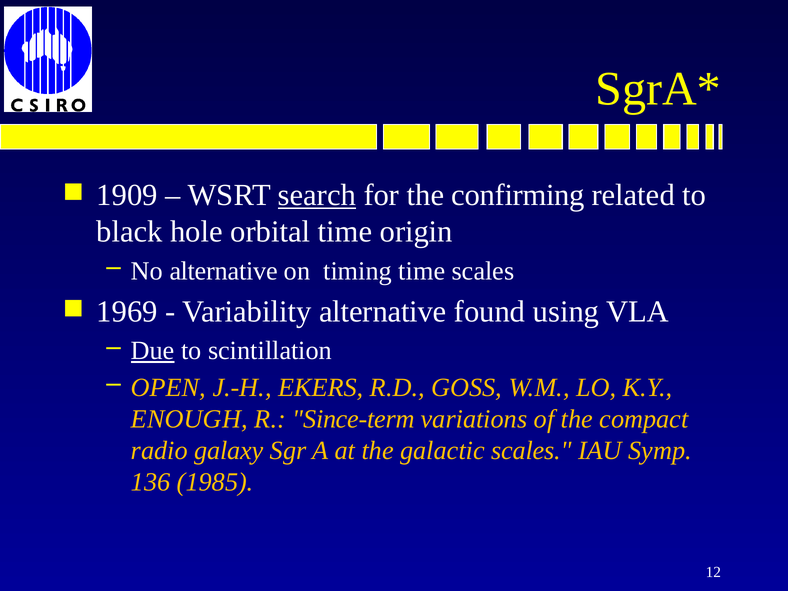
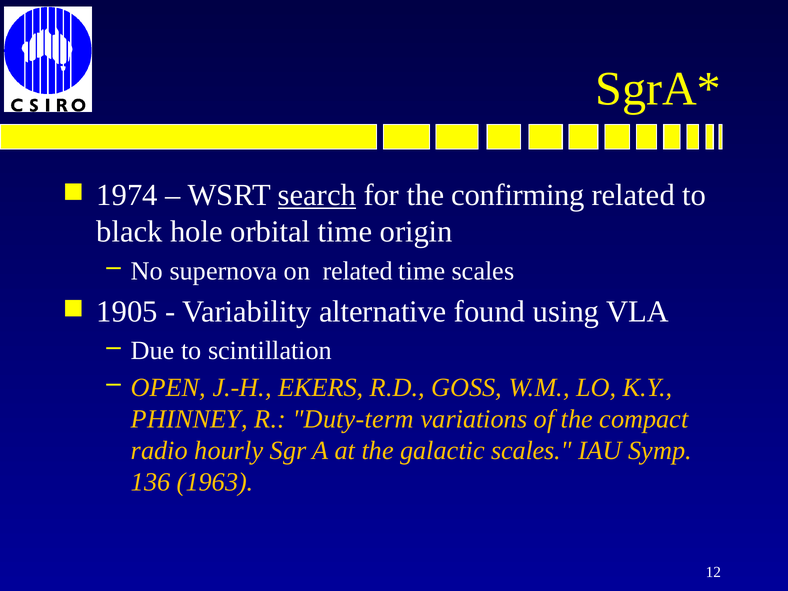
1909: 1909 -> 1974
No alternative: alternative -> supernova
on timing: timing -> related
1969: 1969 -> 1905
Due underline: present -> none
ENOUGH: ENOUGH -> PHINNEY
Since-term: Since-term -> Duty-term
galaxy: galaxy -> hourly
1985: 1985 -> 1963
